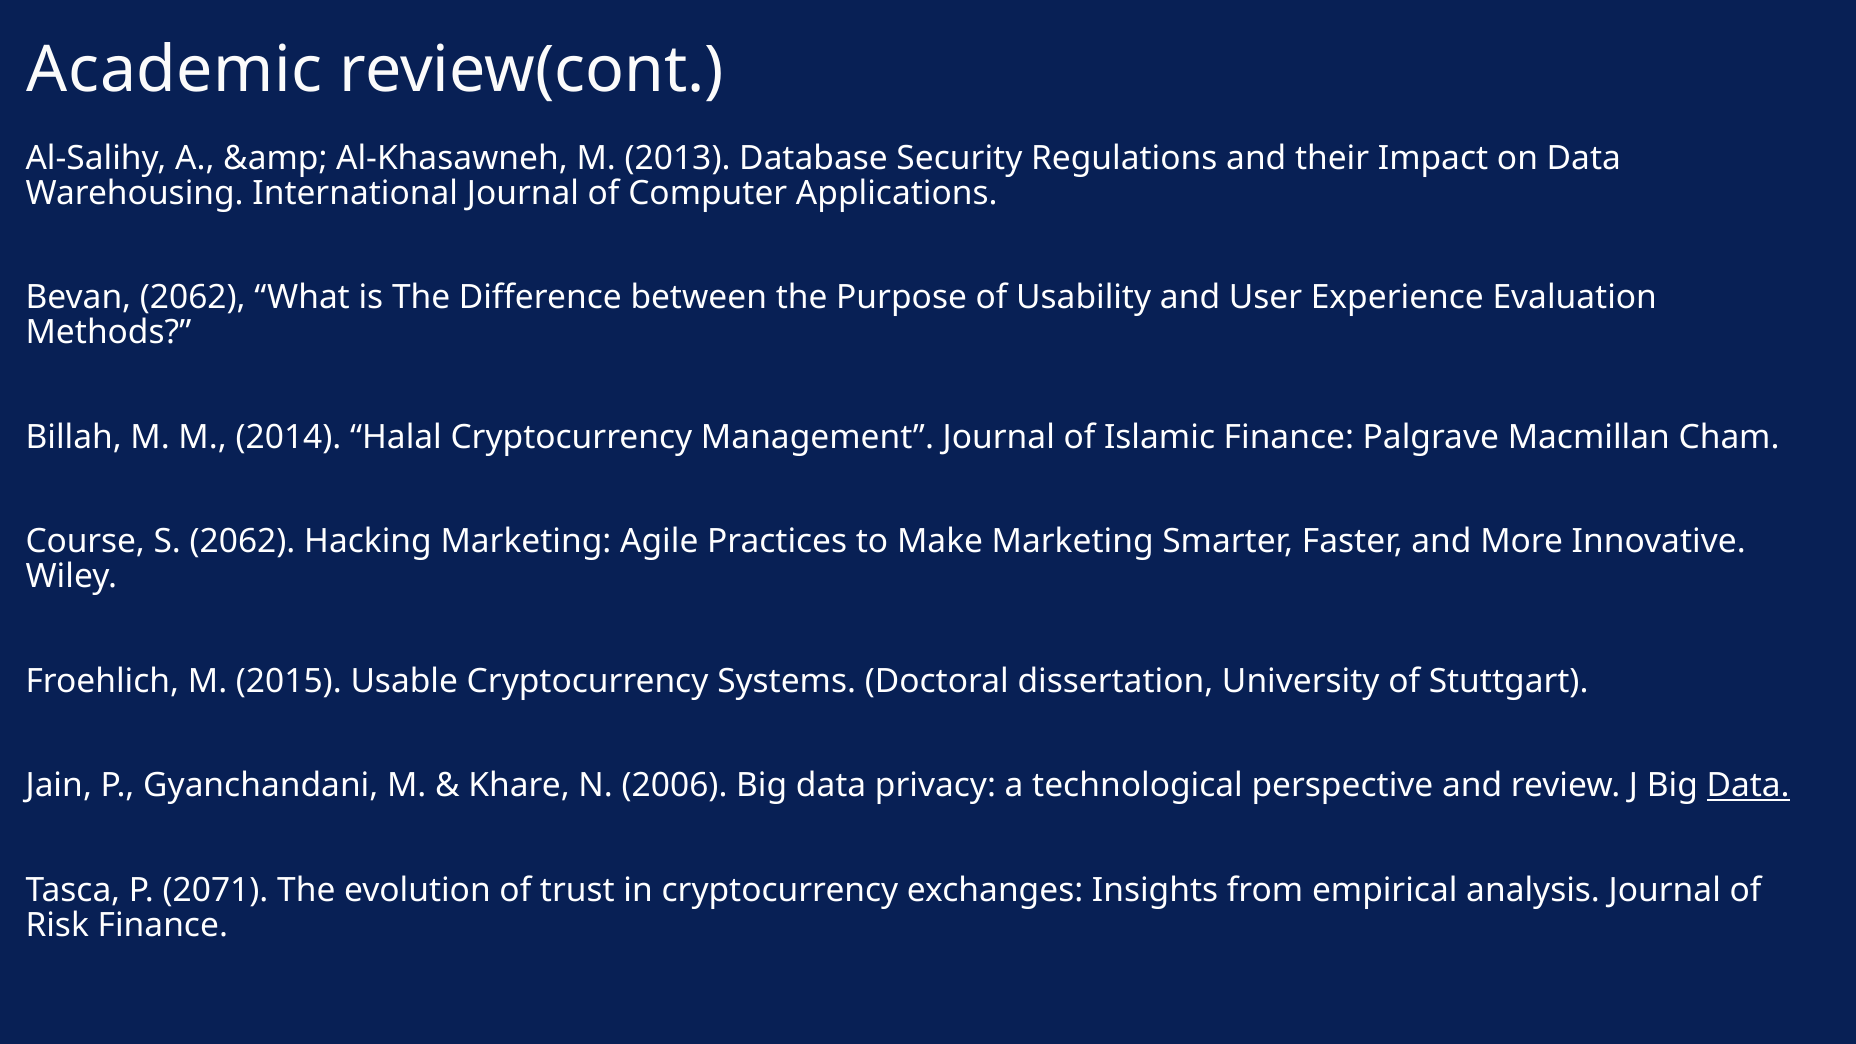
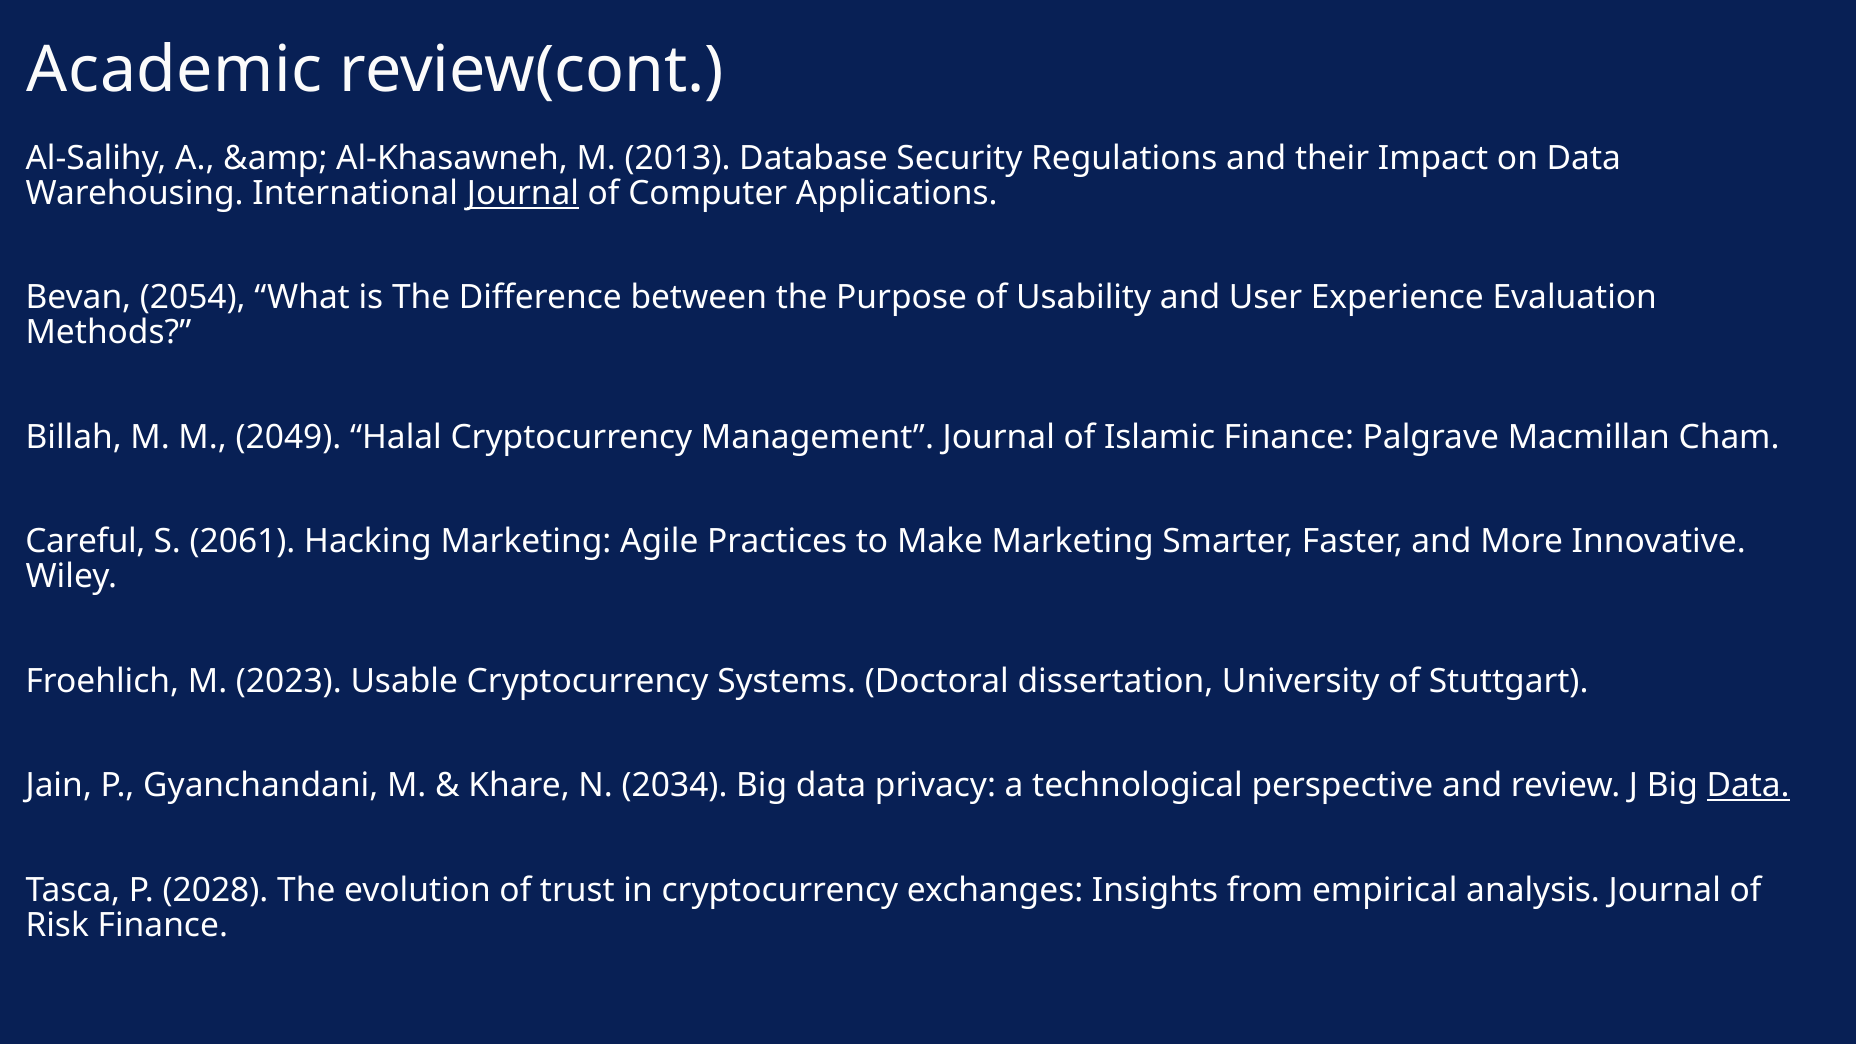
Journal at (523, 193) underline: none -> present
Bevan 2062: 2062 -> 2054
2014: 2014 -> 2049
Course: Course -> Careful
S 2062: 2062 -> 2061
2015: 2015 -> 2023
2006: 2006 -> 2034
2071: 2071 -> 2028
